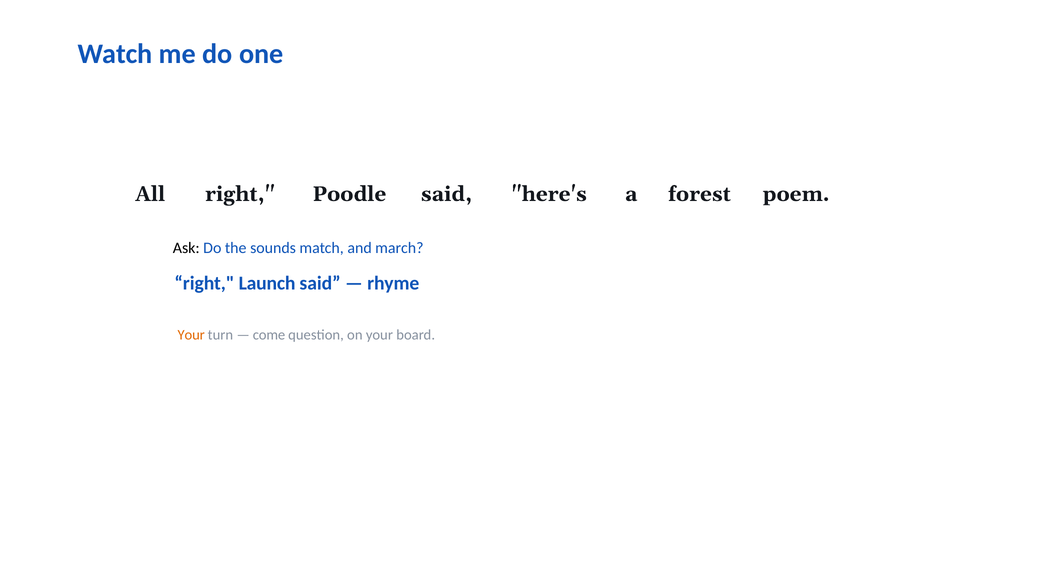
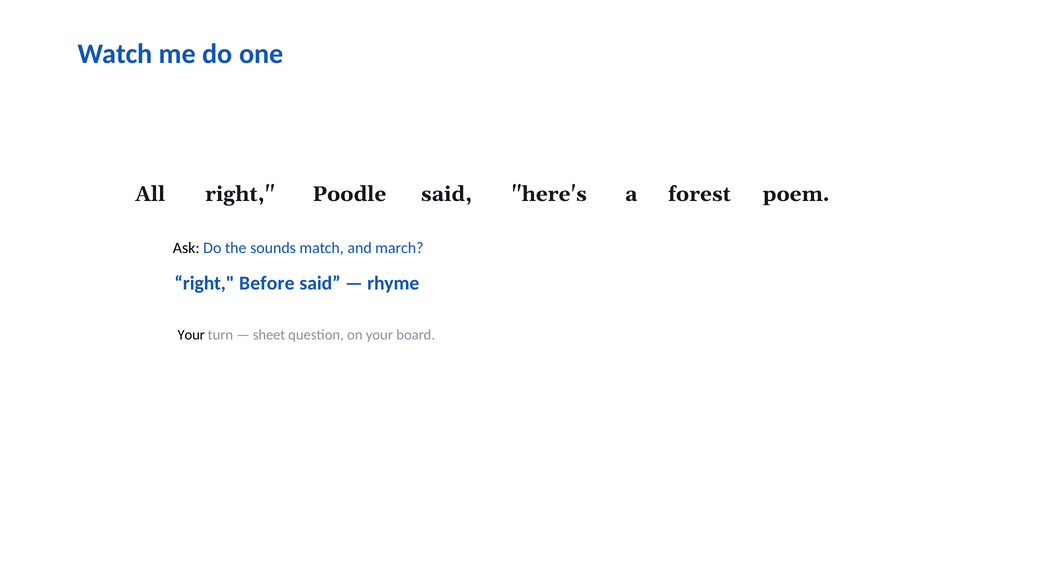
Launch: Launch -> Before
Your at (191, 334) colour: orange -> black
come: come -> sheet
